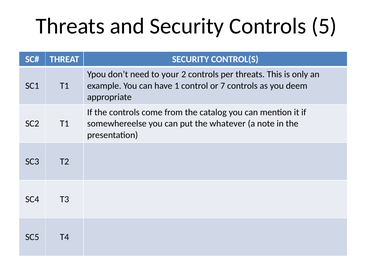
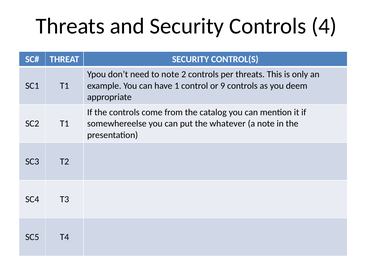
5: 5 -> 4
to your: your -> note
7: 7 -> 9
